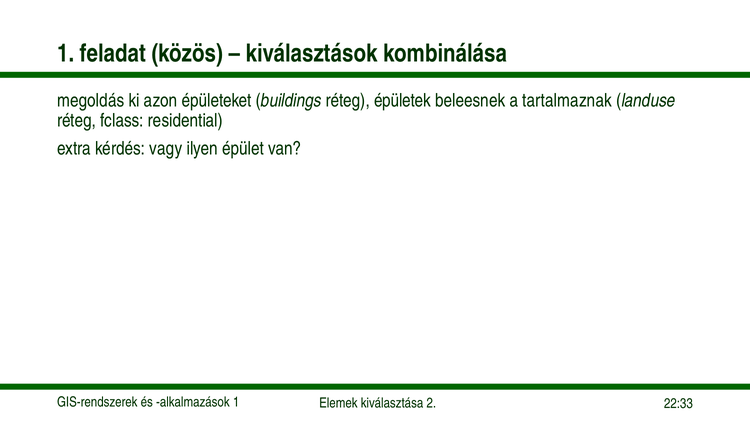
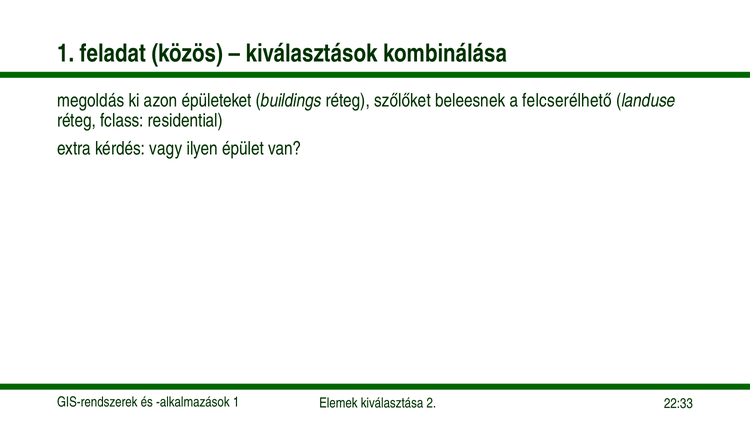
épületek: épületek -> szőlőket
tartalmaznak: tartalmaznak -> felcserélhető
